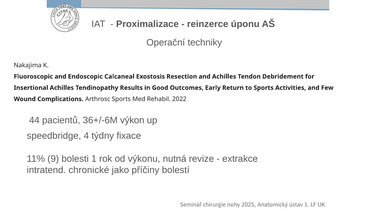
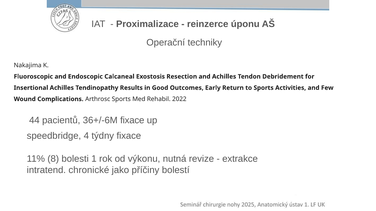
36+/-6M výkon: výkon -> fixace
9: 9 -> 8
